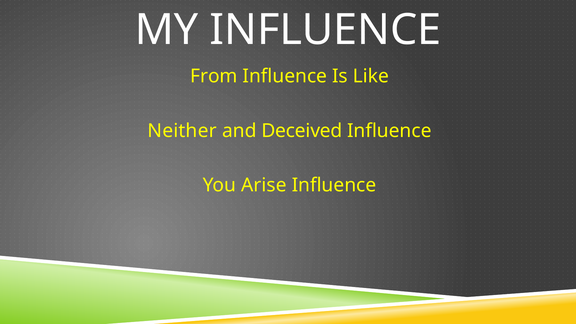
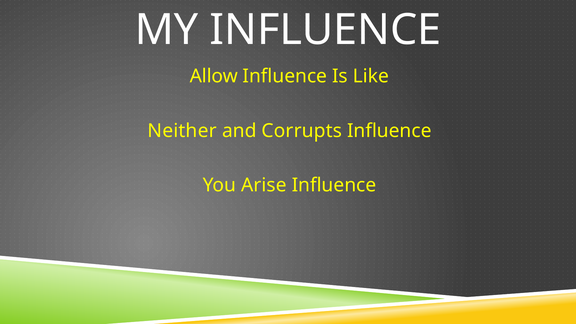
From: From -> Allow
Deceived: Deceived -> Corrupts
